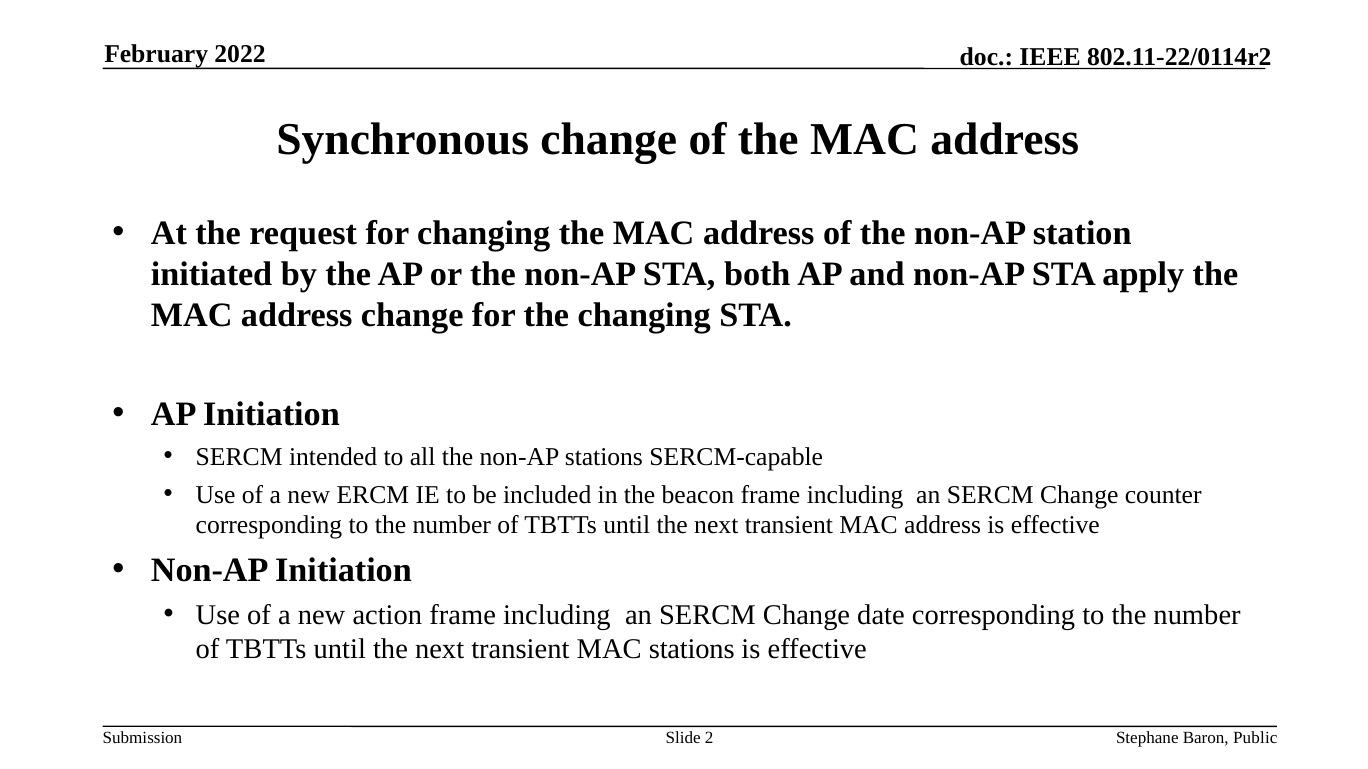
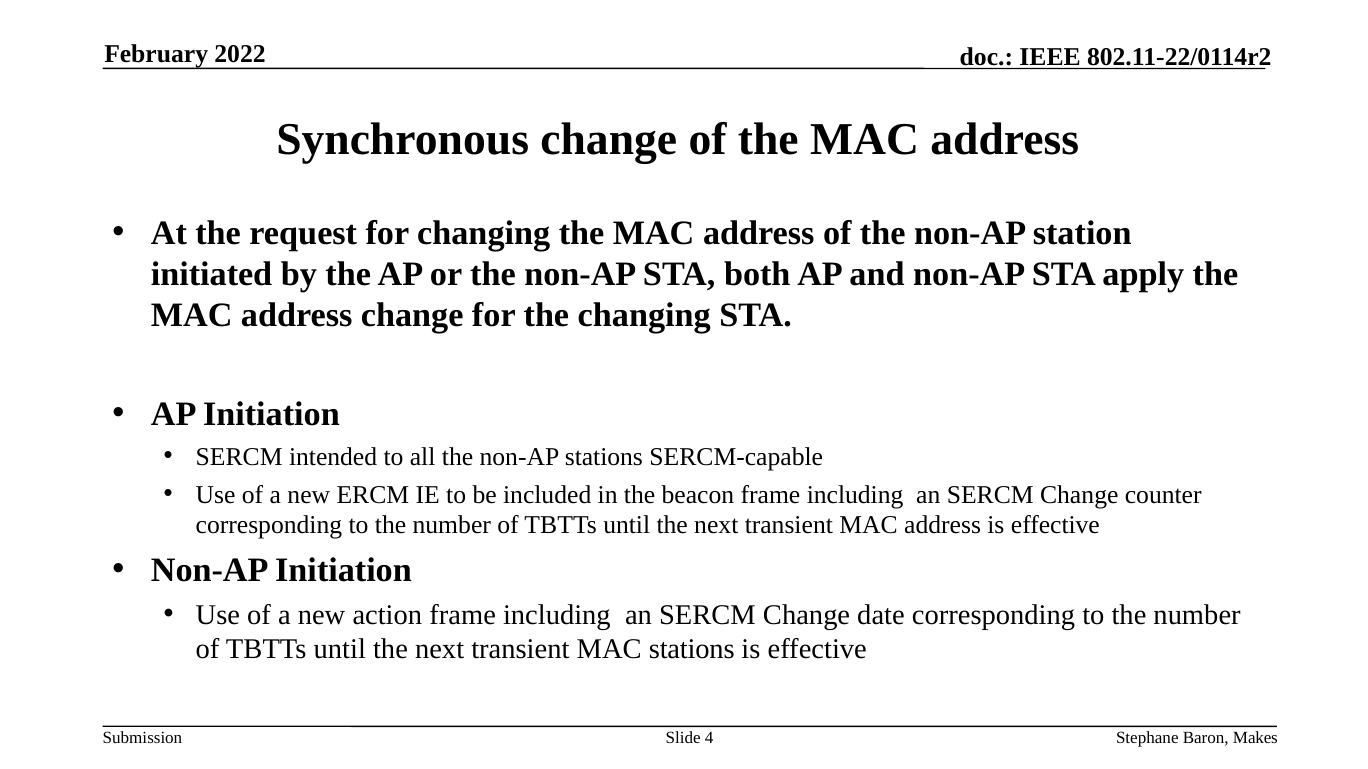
2: 2 -> 4
Public: Public -> Makes
